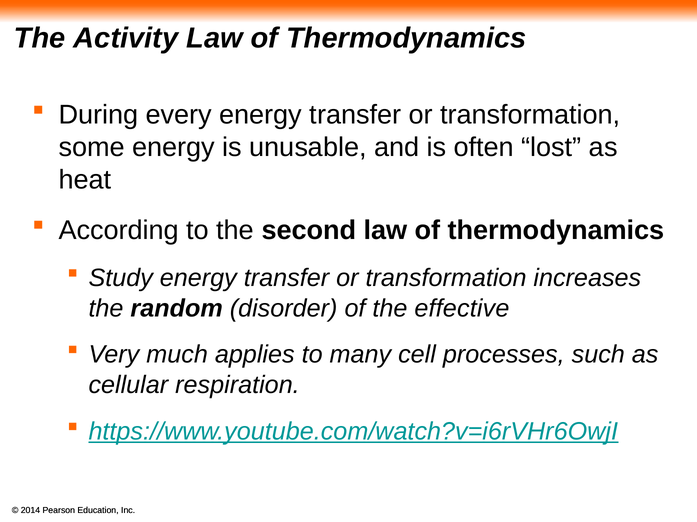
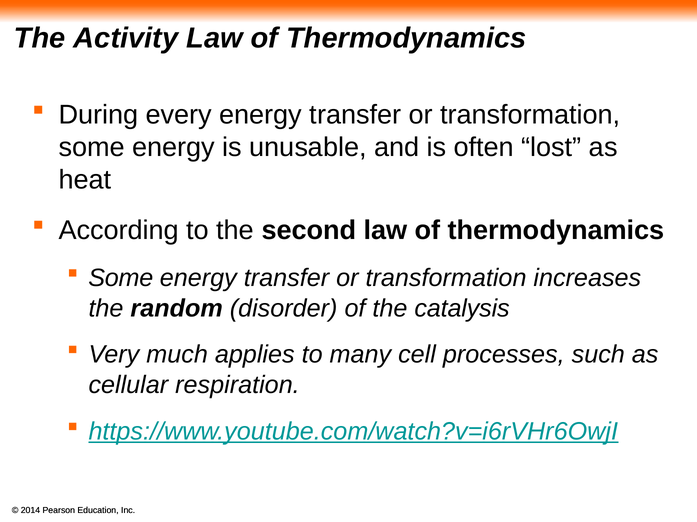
Study at (121, 278): Study -> Some
effective: effective -> catalysis
